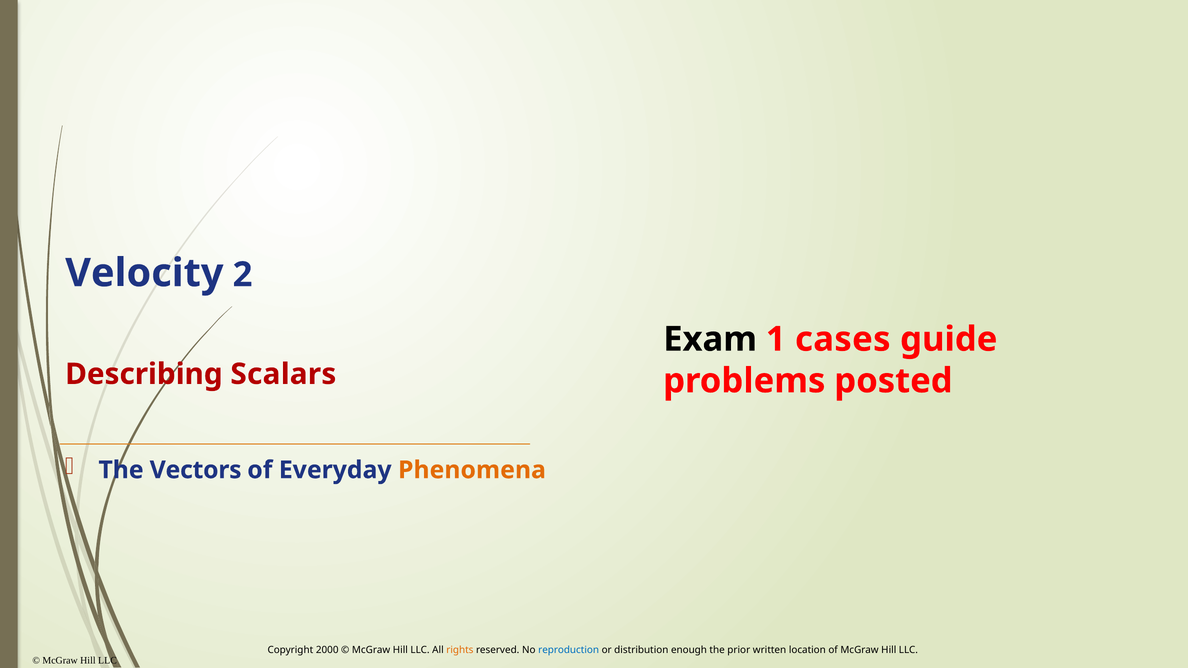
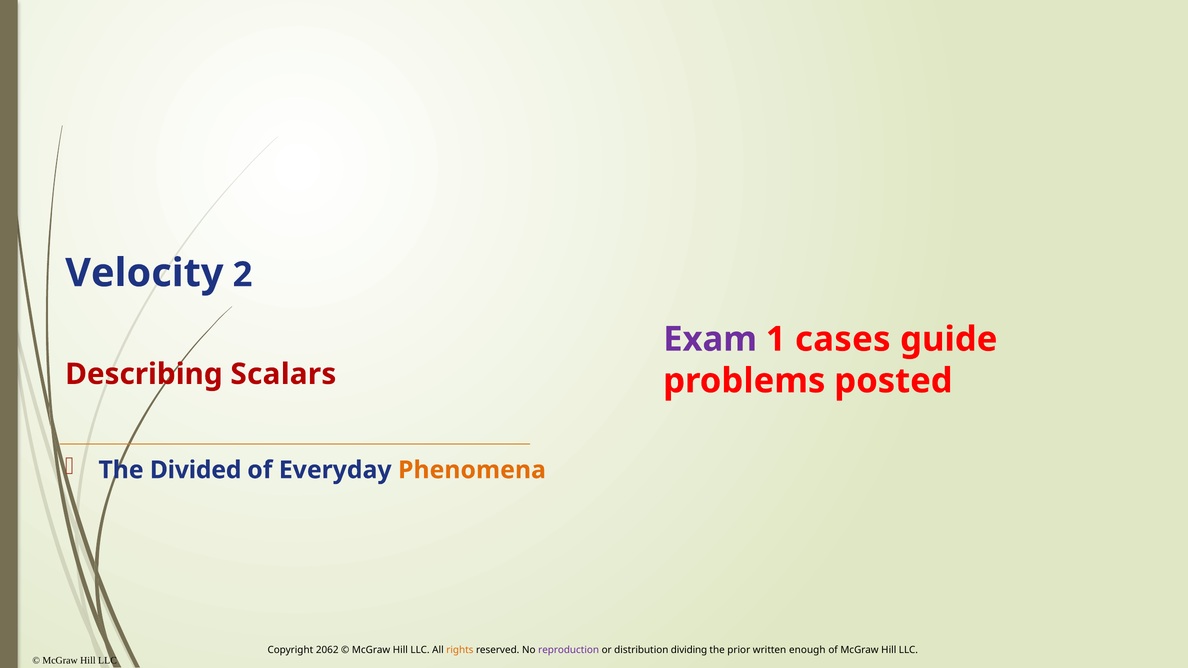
Exam colour: black -> purple
Vectors: Vectors -> Divided
2000: 2000 -> 2062
reproduction colour: blue -> purple
enough: enough -> dividing
location: location -> enough
